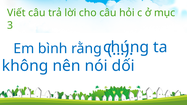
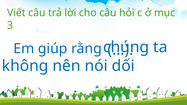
bình: bình -> giúp
